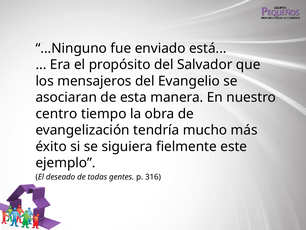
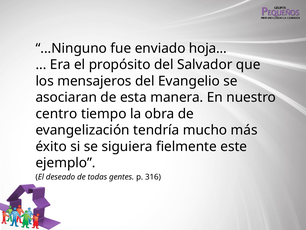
está: está -> hoja
